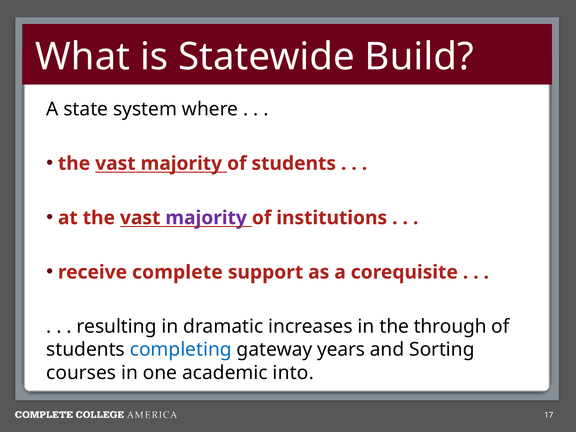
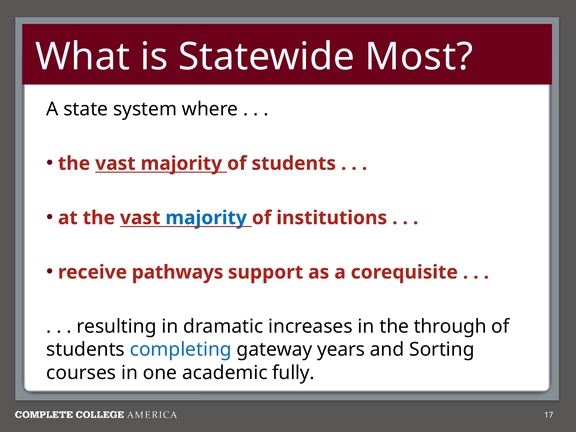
Build: Build -> Most
majority at (206, 218) colour: purple -> blue
complete: complete -> pathways
into: into -> fully
